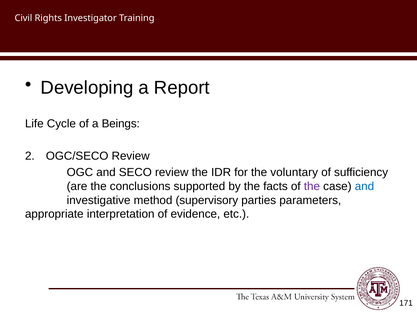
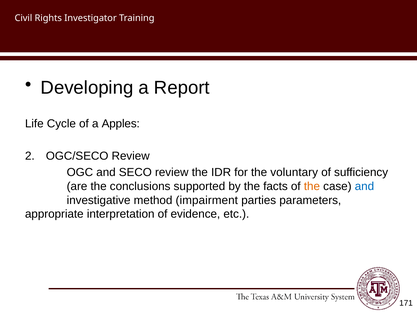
Beings: Beings -> Apples
the at (312, 186) colour: purple -> orange
supervisory: supervisory -> impairment
